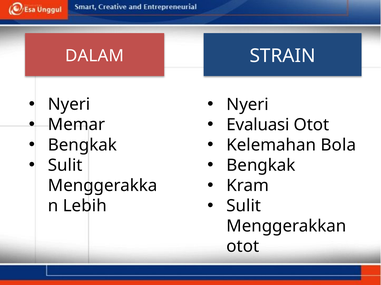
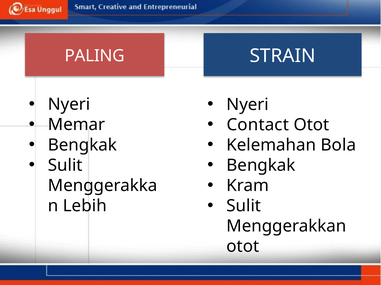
DALAM: DALAM -> PALING
Evaluasi: Evaluasi -> Contact
